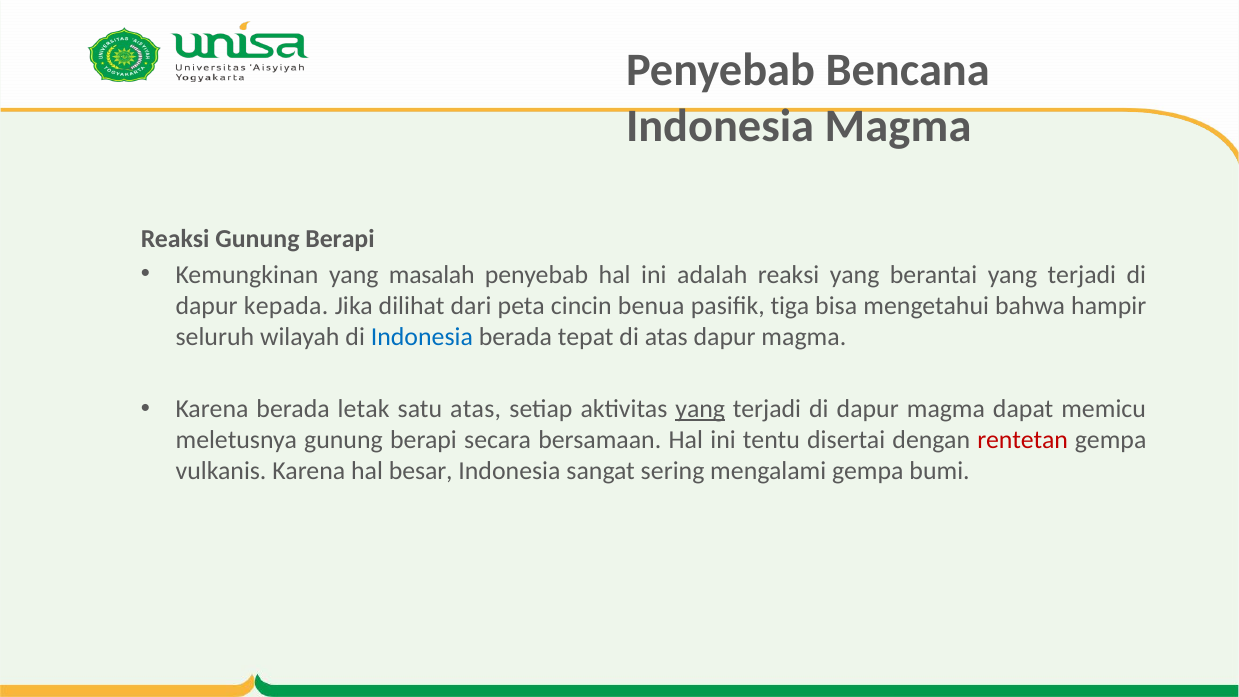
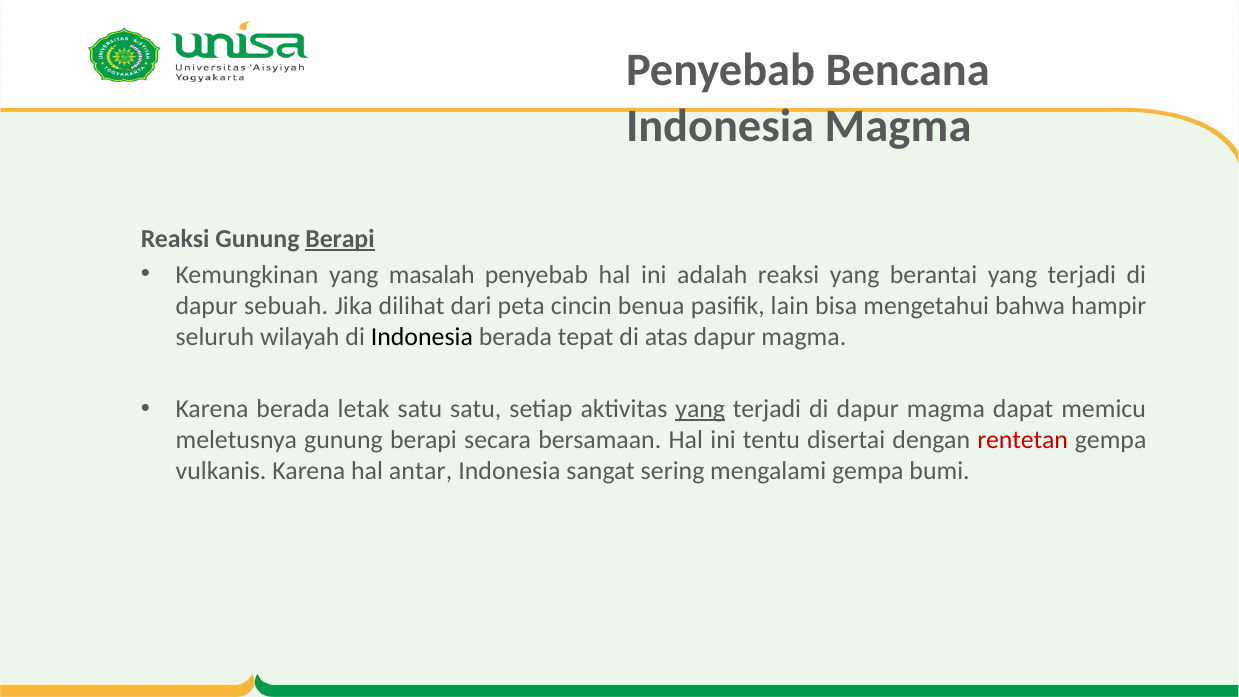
Berapi at (340, 239) underline: none -> present
kepada: kepada -> sebuah
tiga: tiga -> lain
Indonesia at (422, 337) colour: blue -> black
satu atas: atas -> satu
besar: besar -> antar
